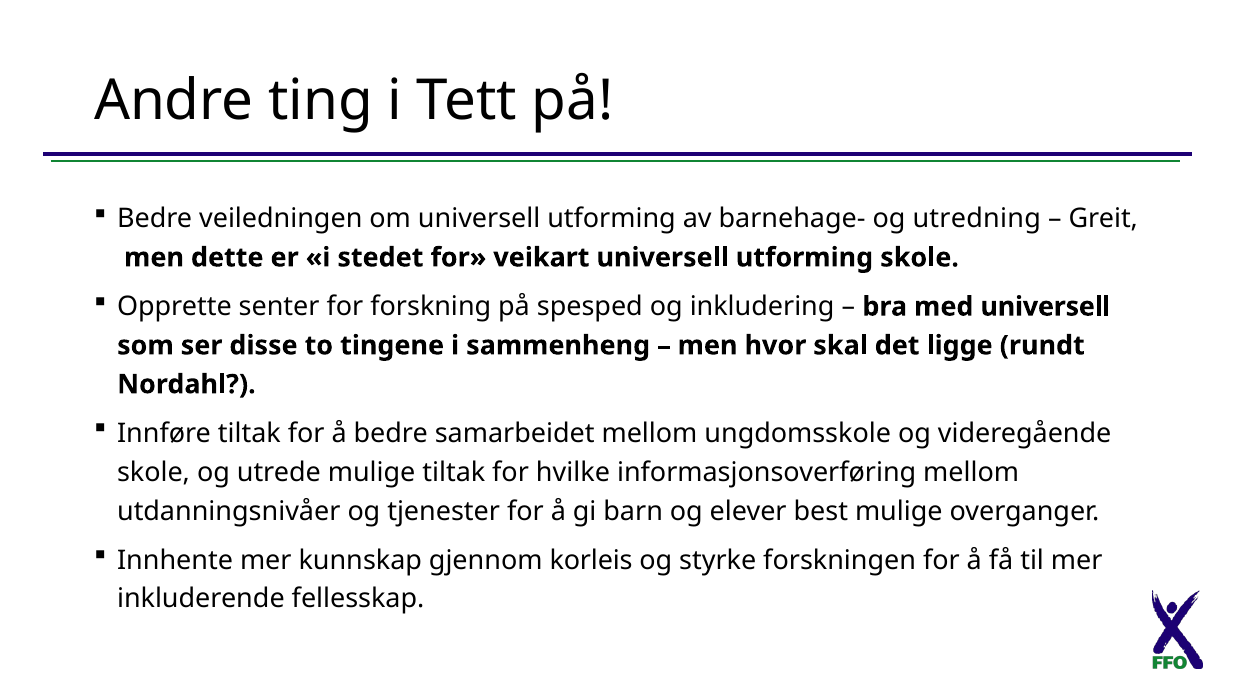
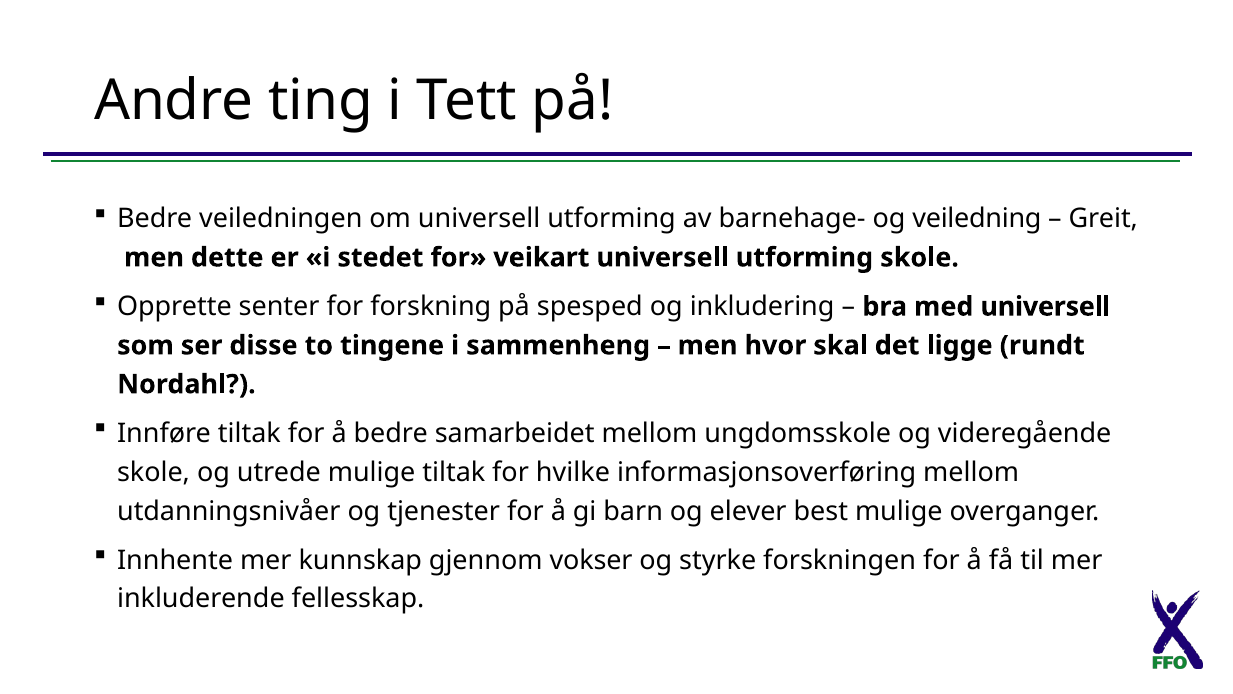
utredning: utredning -> veiledning
korleis: korleis -> vokser
